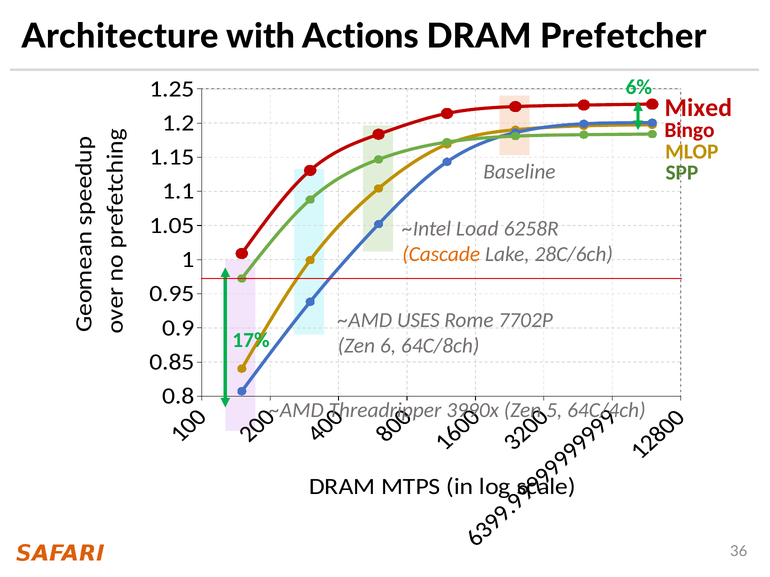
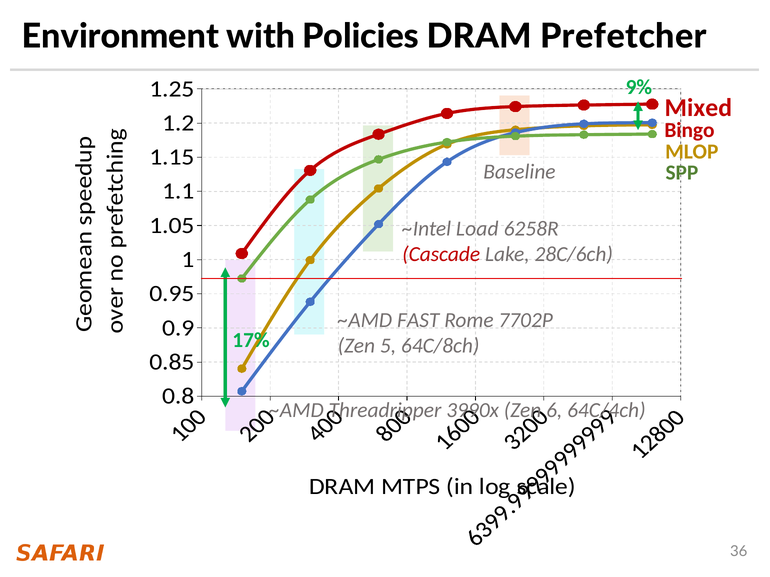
Architecture: Architecture -> Environment
Actions: Actions -> Policies
6%: 6% -> 9%
Cascade colour: orange -> red
USES: USES -> FAST
6: 6 -> 5
5: 5 -> 6
